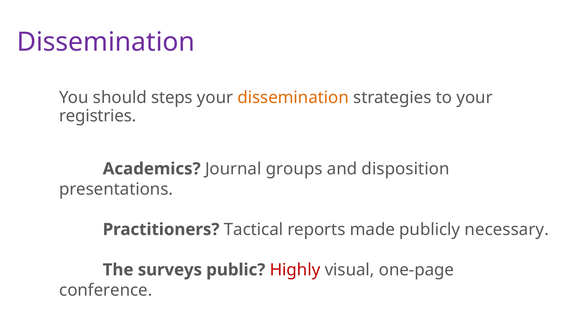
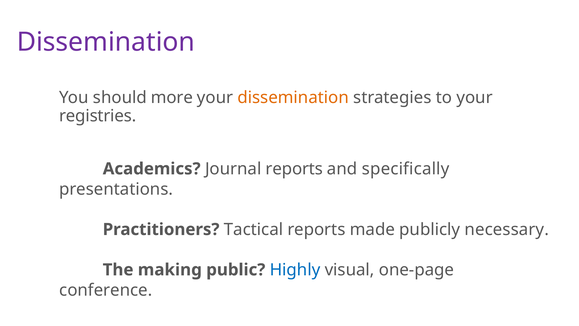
steps: steps -> more
Journal groups: groups -> reports
disposition: disposition -> specifically
surveys: surveys -> making
Highly colour: red -> blue
